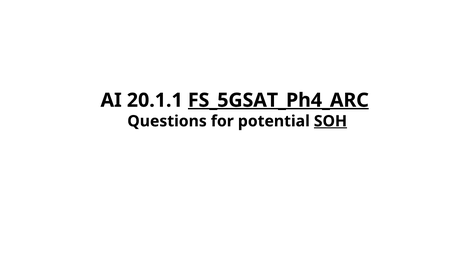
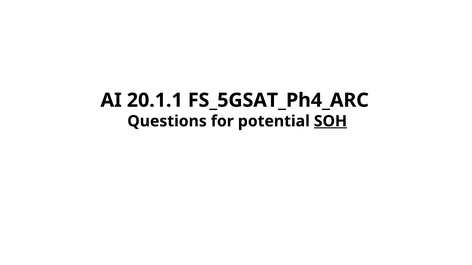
FS_5GSAT_Ph4_ARC underline: present -> none
